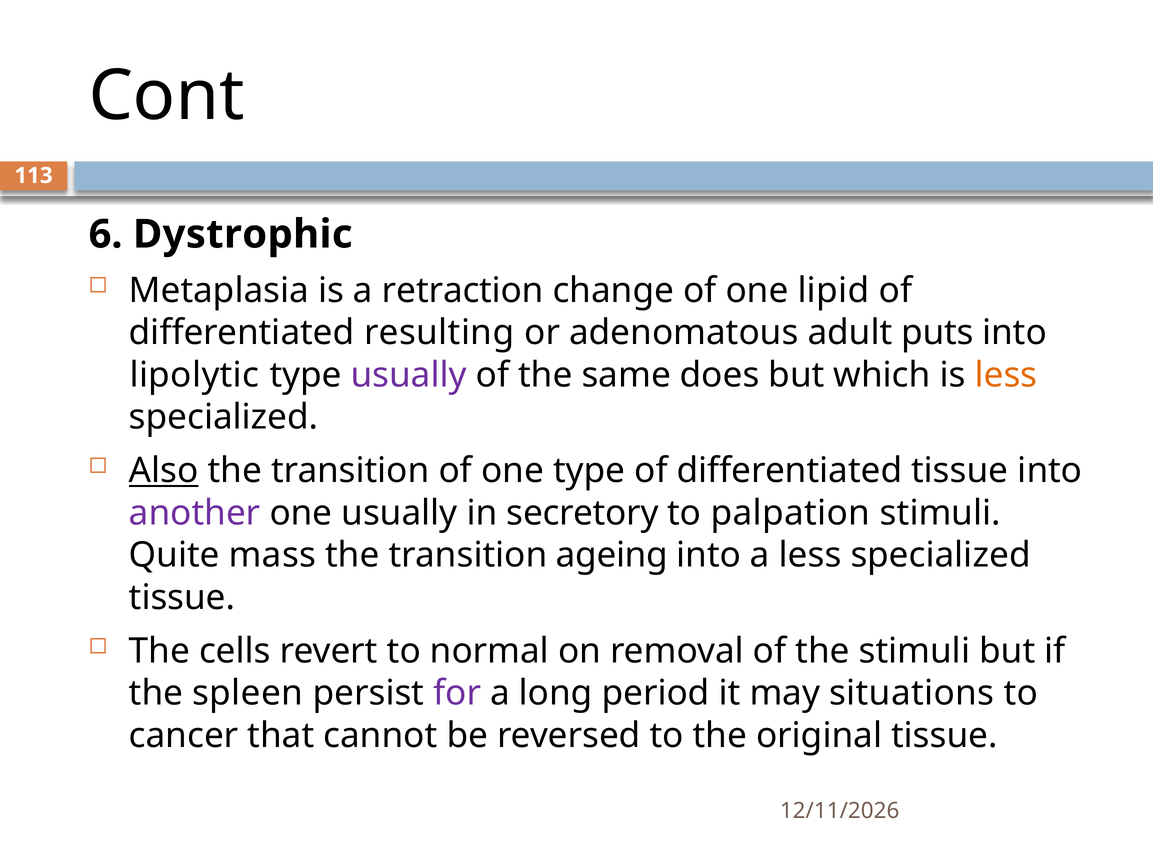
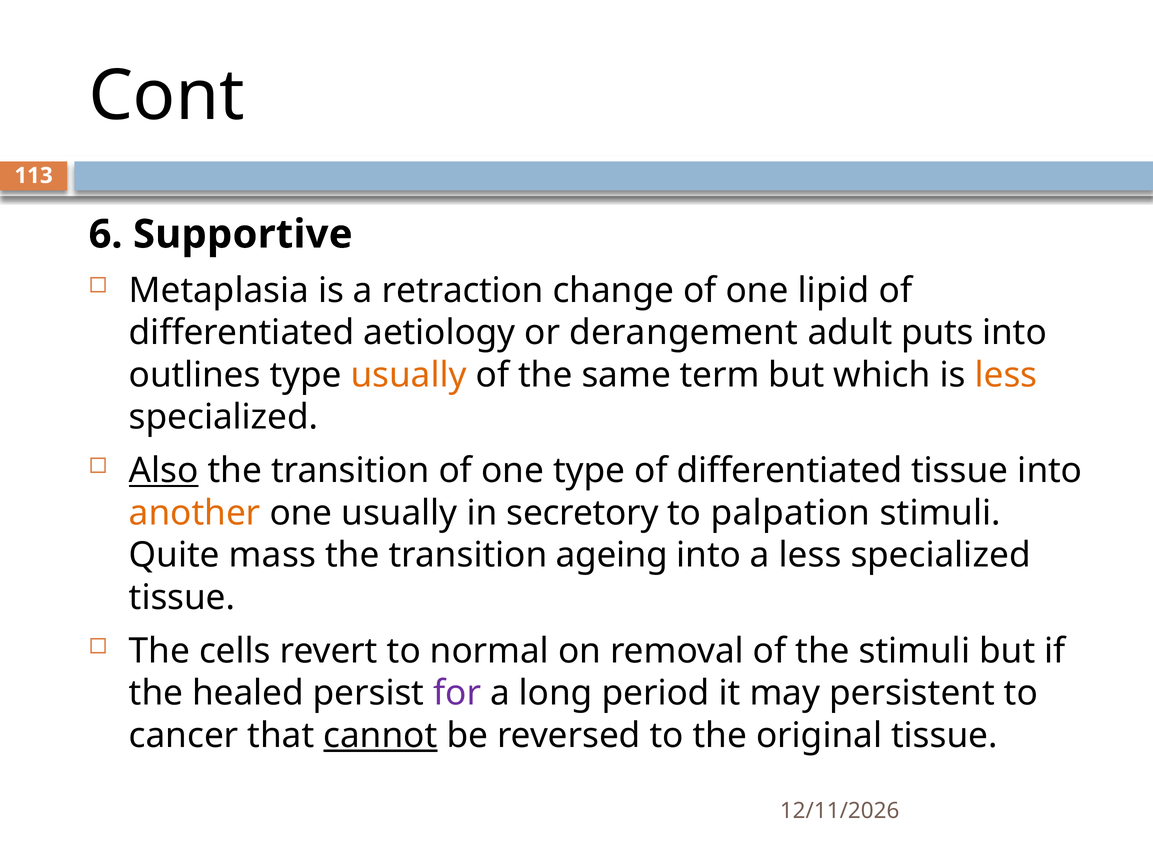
Dystrophic: Dystrophic -> Supportive
resulting: resulting -> aetiology
adenomatous: adenomatous -> derangement
lipolytic: lipolytic -> outlines
usually at (409, 375) colour: purple -> orange
does: does -> term
another colour: purple -> orange
spleen: spleen -> healed
situations: situations -> persistent
cannot underline: none -> present
